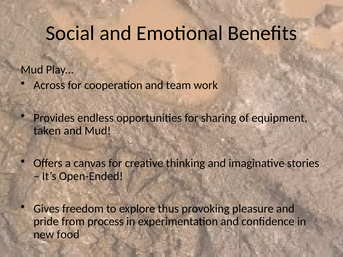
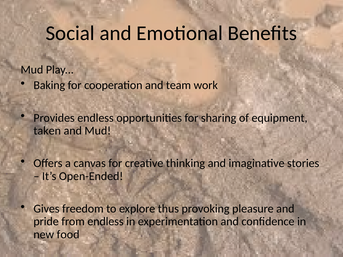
Across: Across -> Baking
from process: process -> endless
